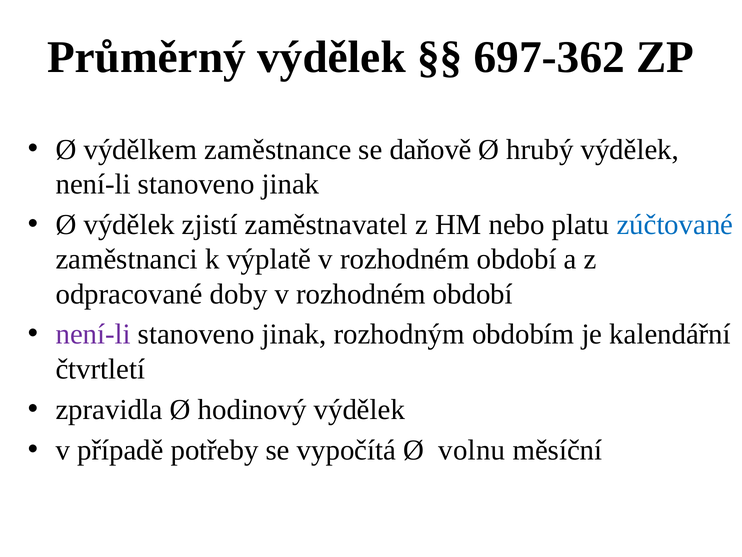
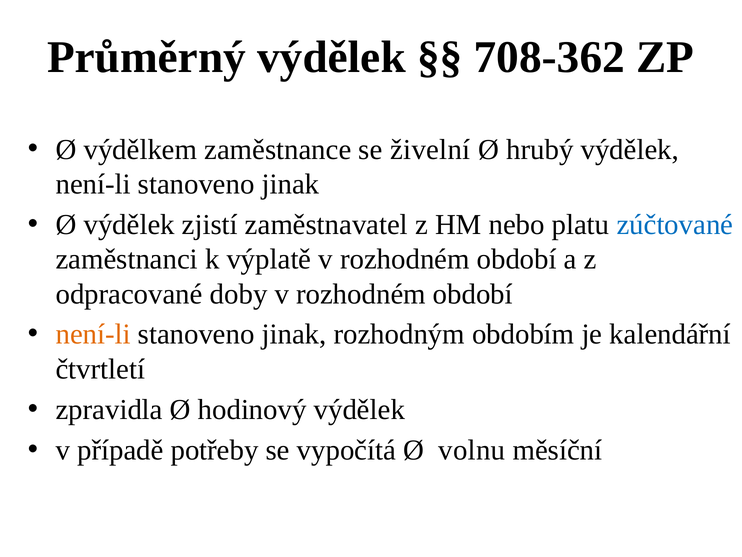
697-362: 697-362 -> 708-362
daňově: daňově -> živelní
není-li at (93, 334) colour: purple -> orange
